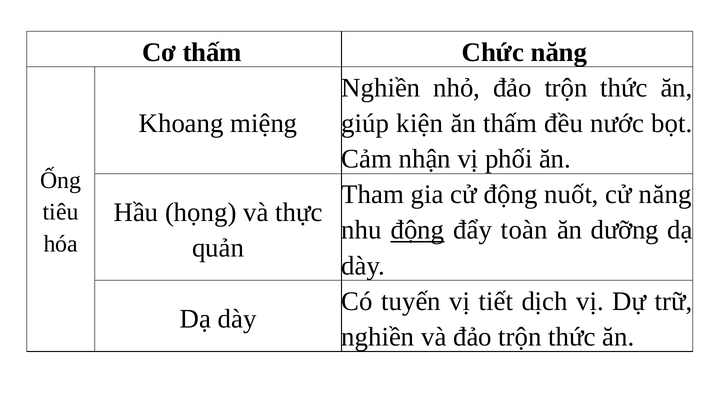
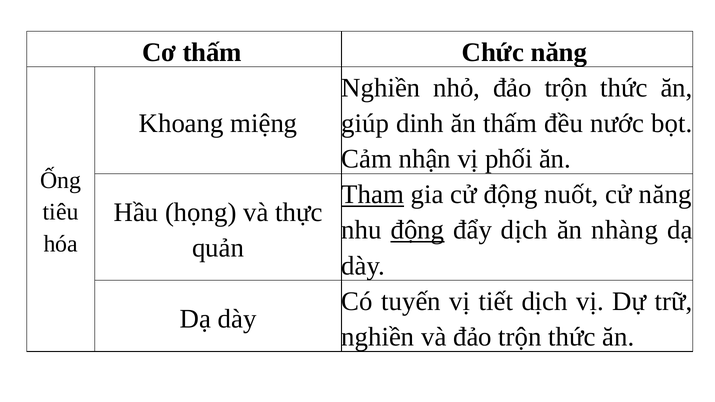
kiện: kiện -> dinh
Tham underline: none -> present
đẩy toàn: toàn -> dịch
dưỡng: dưỡng -> nhàng
